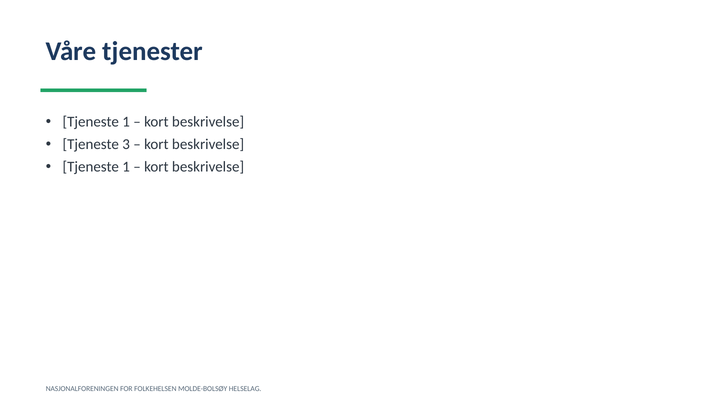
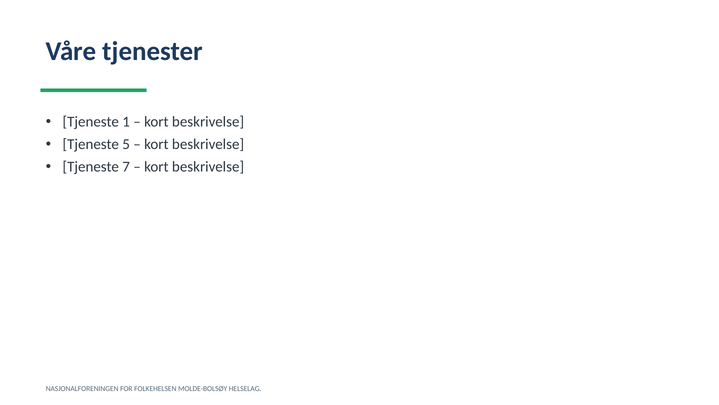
3: 3 -> 5
1 at (126, 167): 1 -> 7
